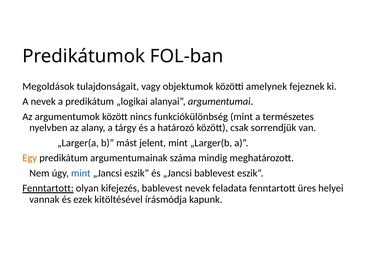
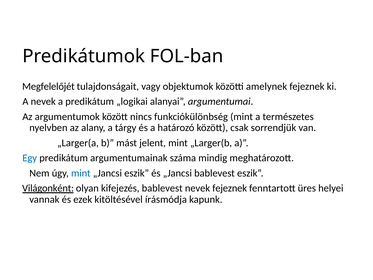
Megoldások: Megoldások -> Megfelelőjét
Egy colour: orange -> blue
Fenntartott at (48, 188): Fenntartott -> Világonként
nevek feladata: feladata -> fejeznek
